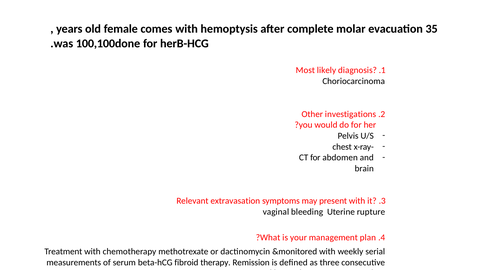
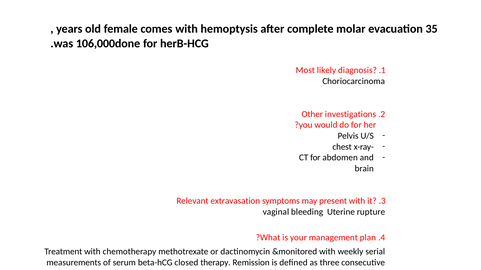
100,100: 100,100 -> 106,000
fibroid: fibroid -> closed
